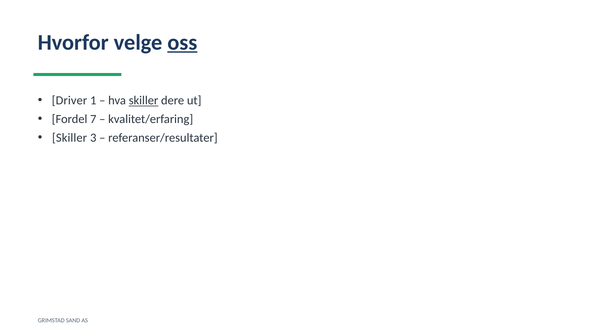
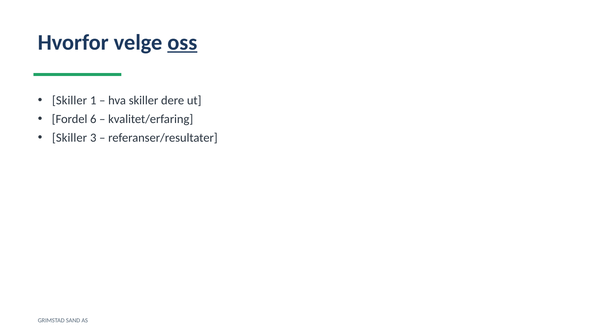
Driver at (70, 101): Driver -> Skiller
skiller at (144, 101) underline: present -> none
7: 7 -> 6
